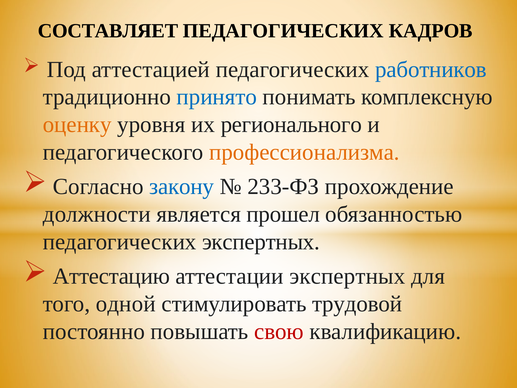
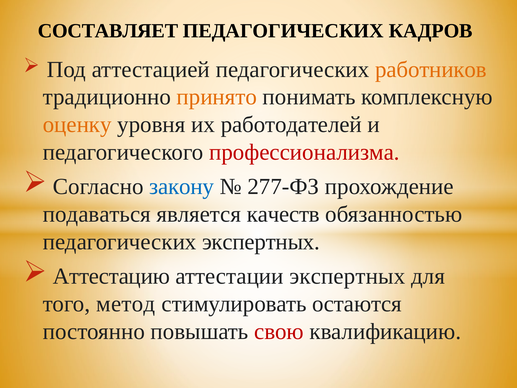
работников colour: blue -> orange
принято colour: blue -> orange
регионального: регионального -> работодателей
профессионализма colour: orange -> red
233-ФЗ: 233-ФЗ -> 277-ФЗ
должности: должности -> подаваться
прошел: прошел -> качеств
одной: одной -> метод
трудовой: трудовой -> остаются
